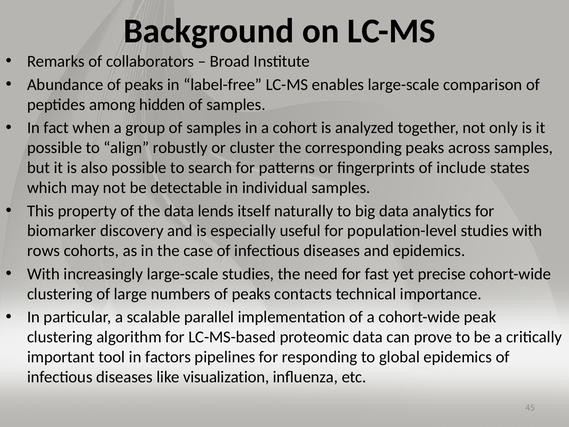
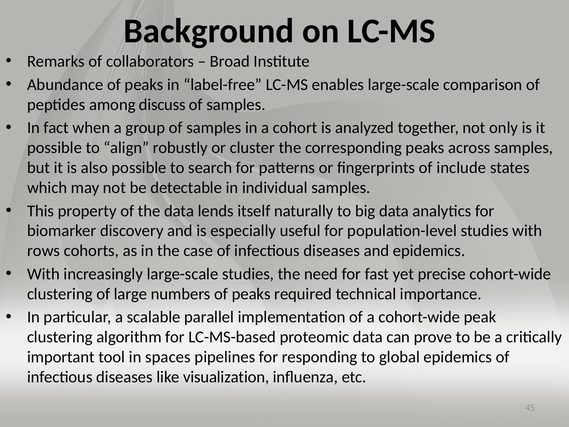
hidden: hidden -> discuss
contacts: contacts -> required
factors: factors -> spaces
